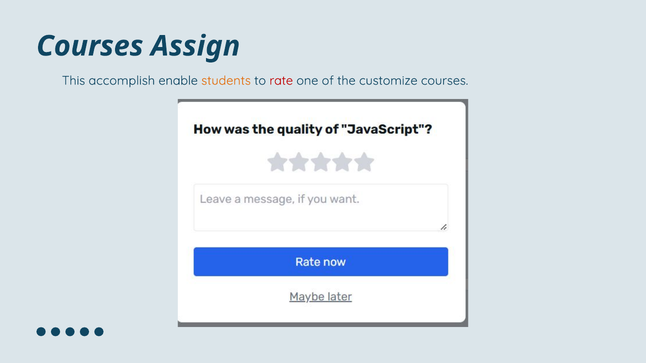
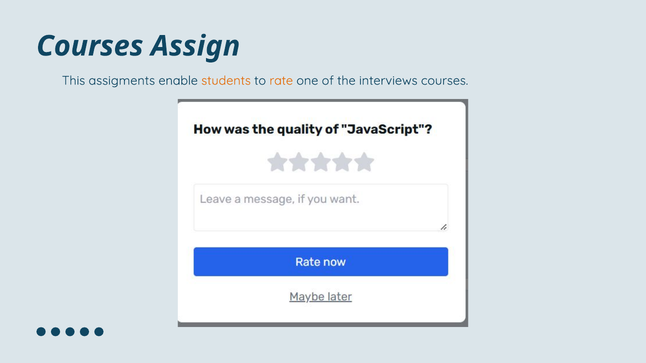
accomplish: accomplish -> assigments
rate colour: red -> orange
customize: customize -> interviews
